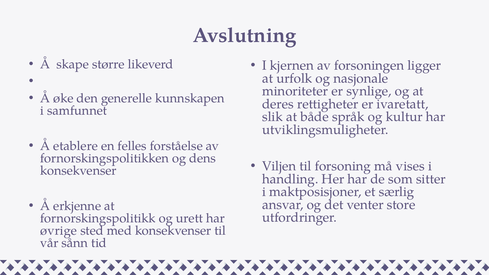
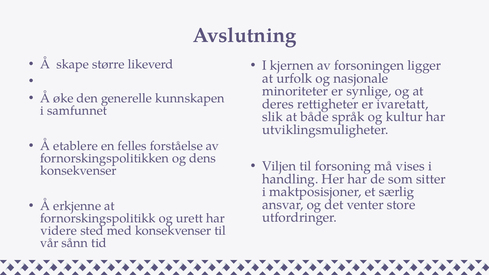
øvrige: øvrige -> videre
